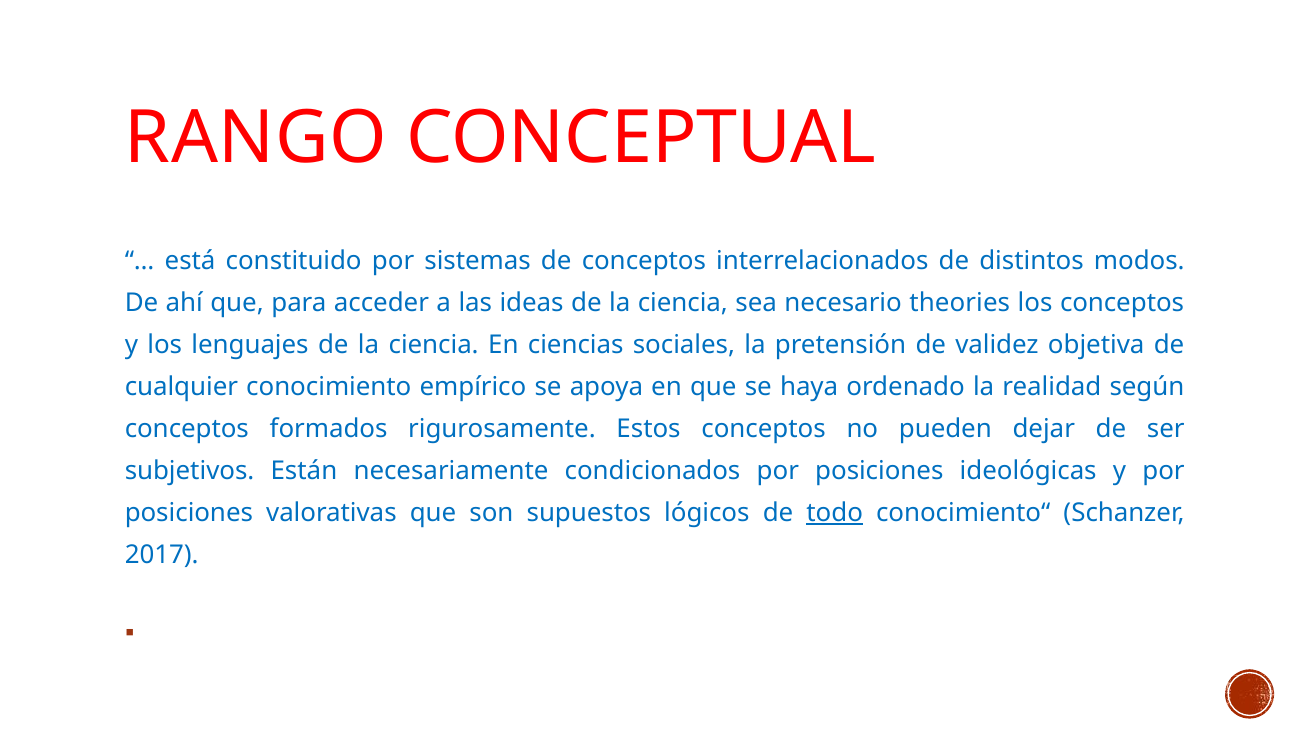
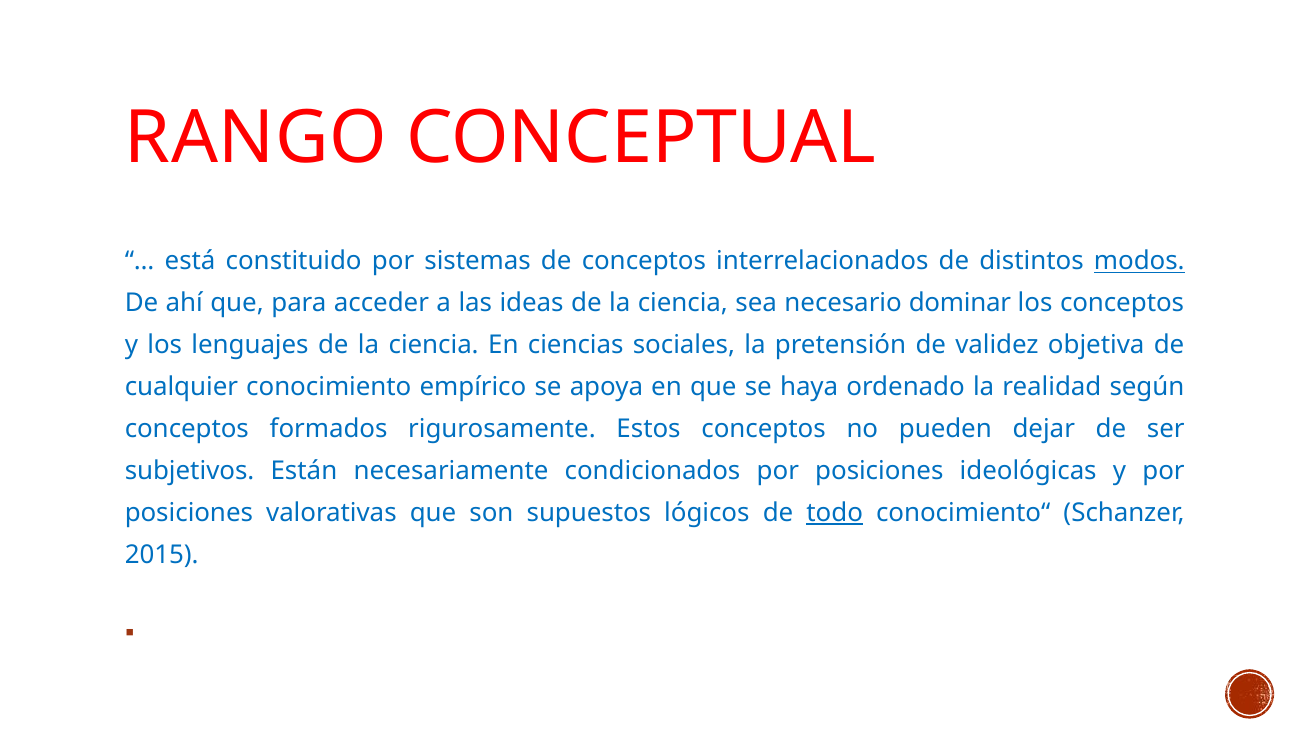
modos underline: none -> present
theories: theories -> dominar
2017: 2017 -> 2015
